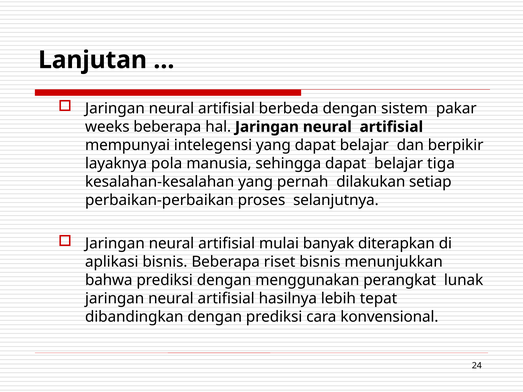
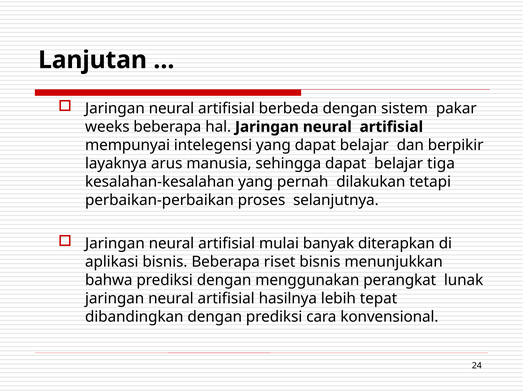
pola: pola -> arus
setiap: setiap -> tetapi
